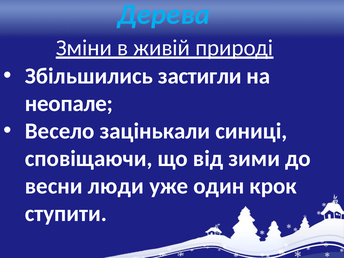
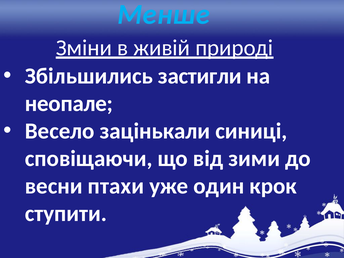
Дерева: Дерева -> Менше
люди: люди -> птахи
